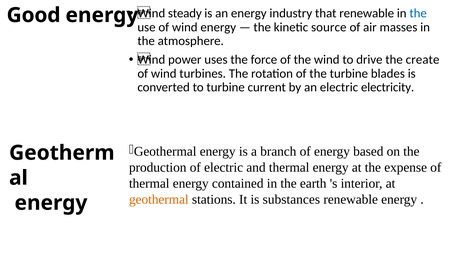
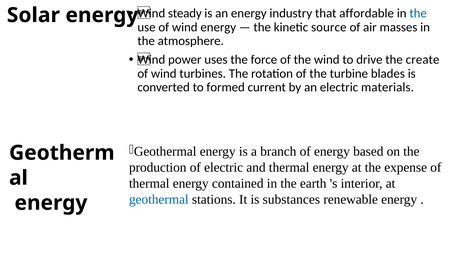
that renewable: renewable -> affordable
Good: Good -> Solar
to turbine: turbine -> formed
electricity: electricity -> materials
geothermal colour: orange -> blue
